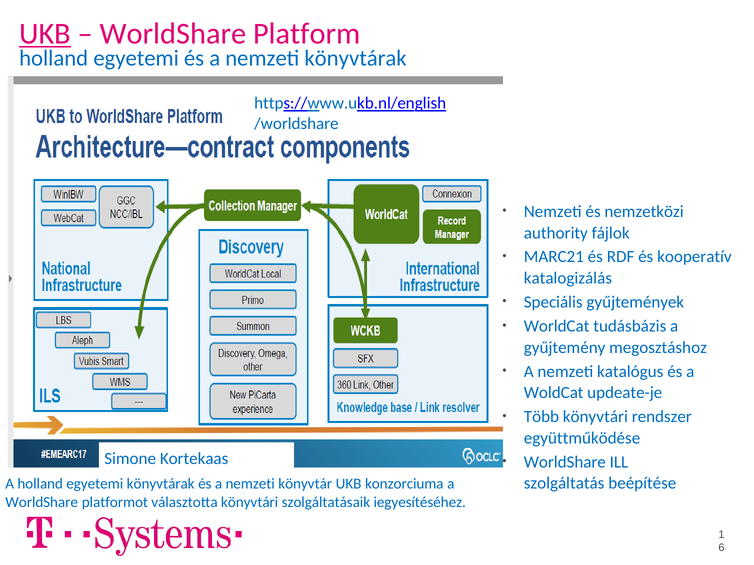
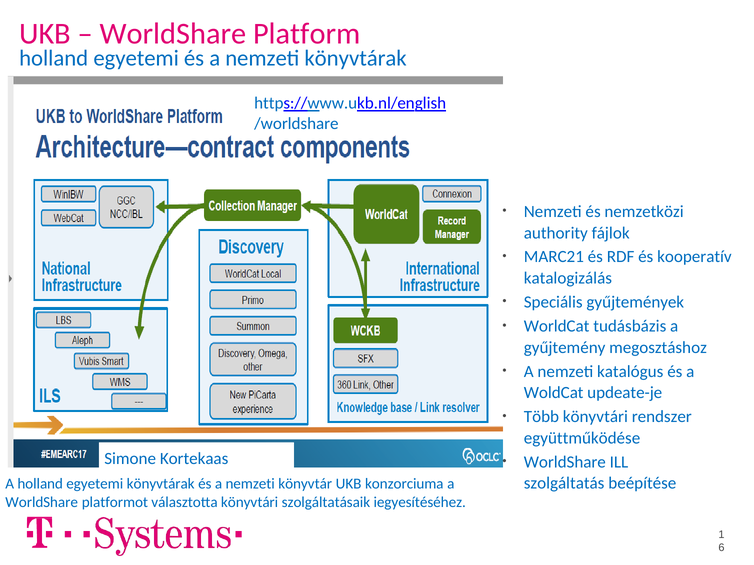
UKB at (45, 34) underline: present -> none
